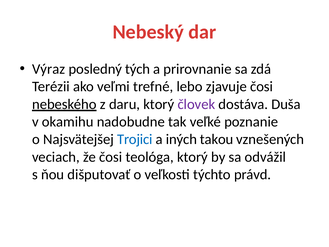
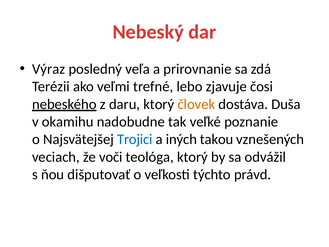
tých: tých -> veľa
človek colour: purple -> orange
že čosi: čosi -> voči
